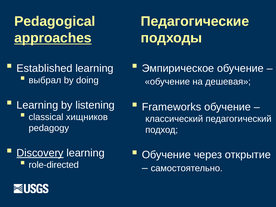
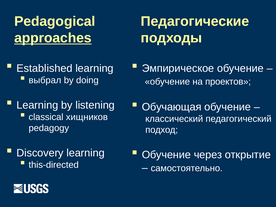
дешевая: дешевая -> проектов
Frameworks: Frameworks -> Обучающая
Discovery underline: present -> none
role-directed: role-directed -> this-directed
